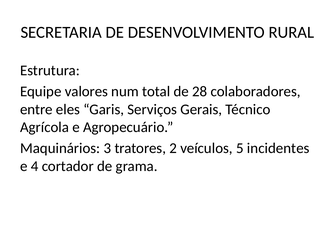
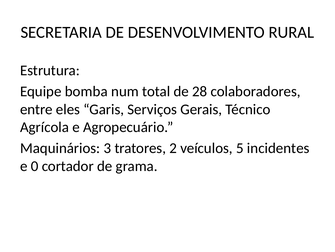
valores: valores -> bomba
4: 4 -> 0
